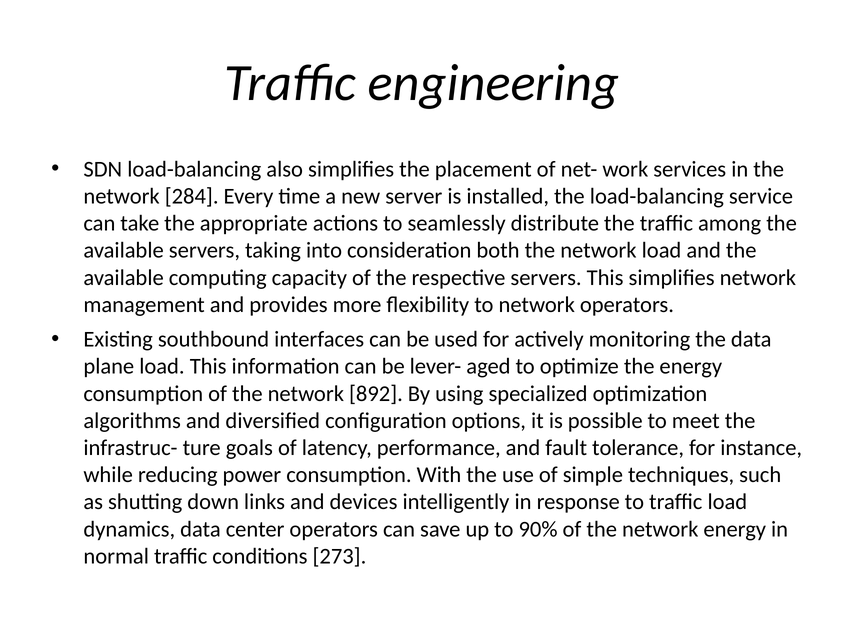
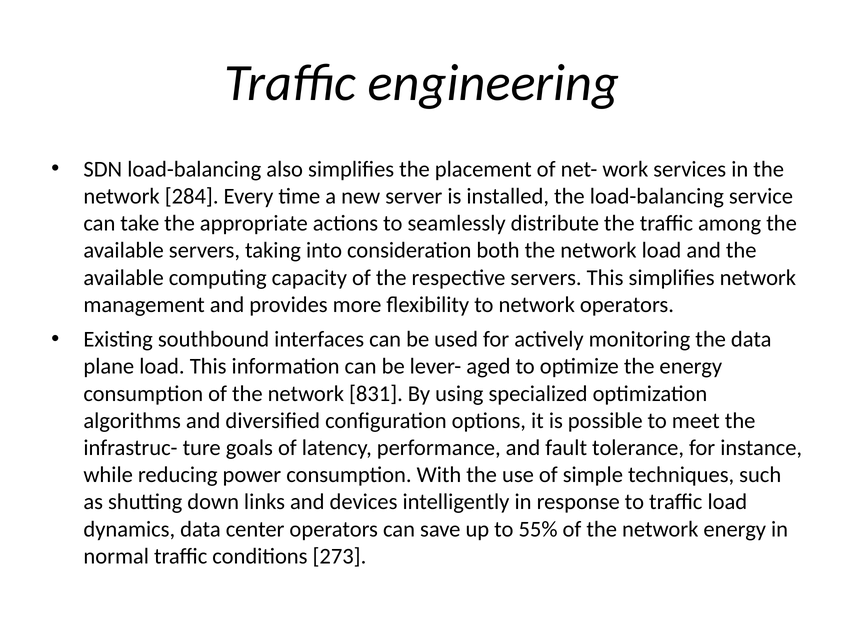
892: 892 -> 831
90%: 90% -> 55%
